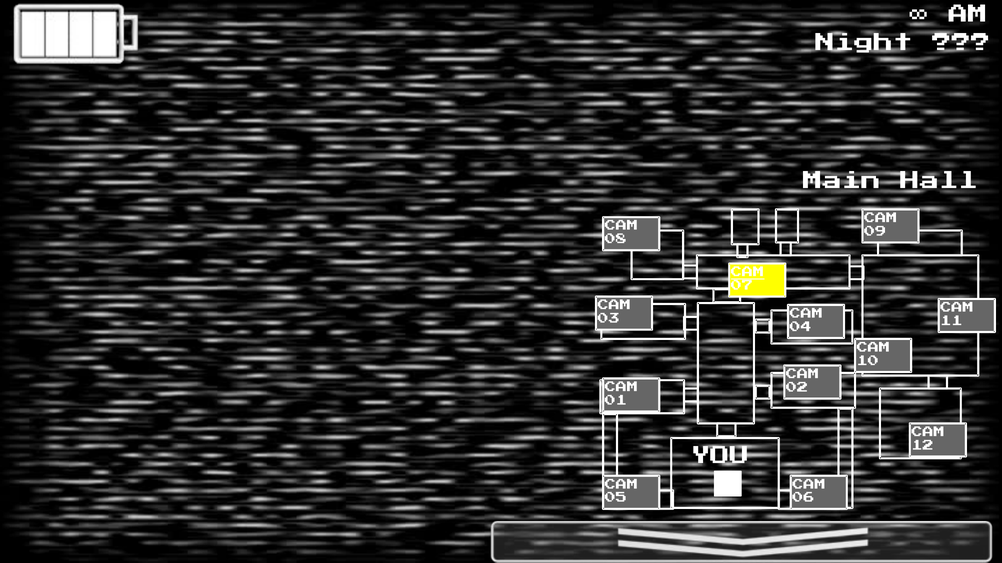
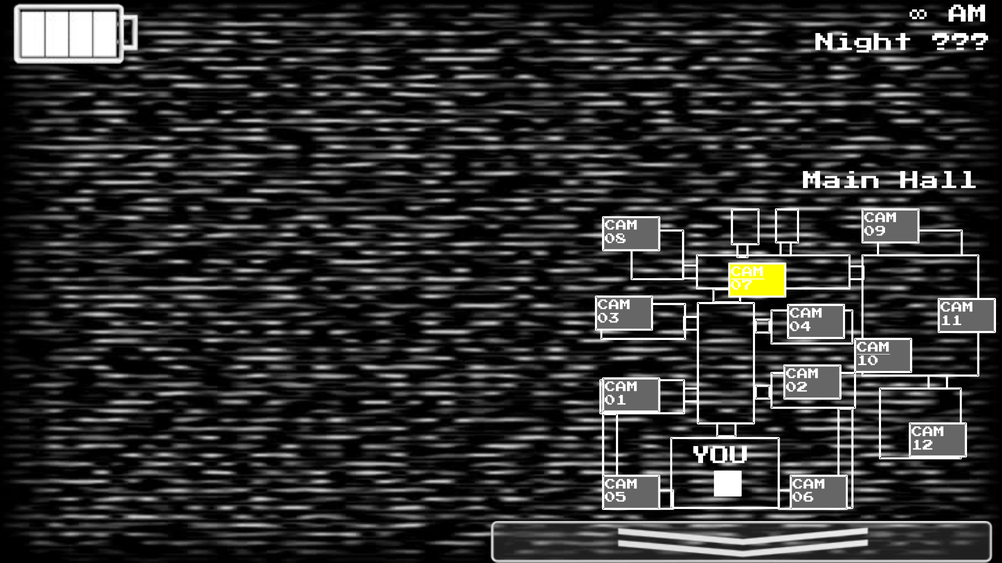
CAM at (873, 350) underline: none -> present
